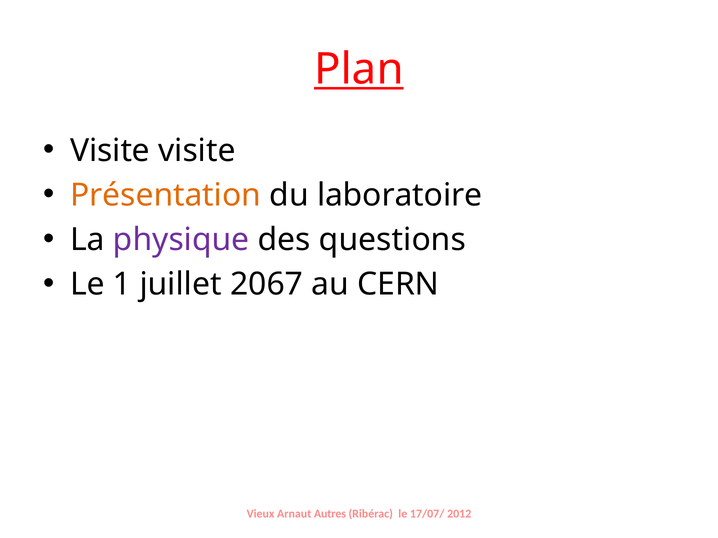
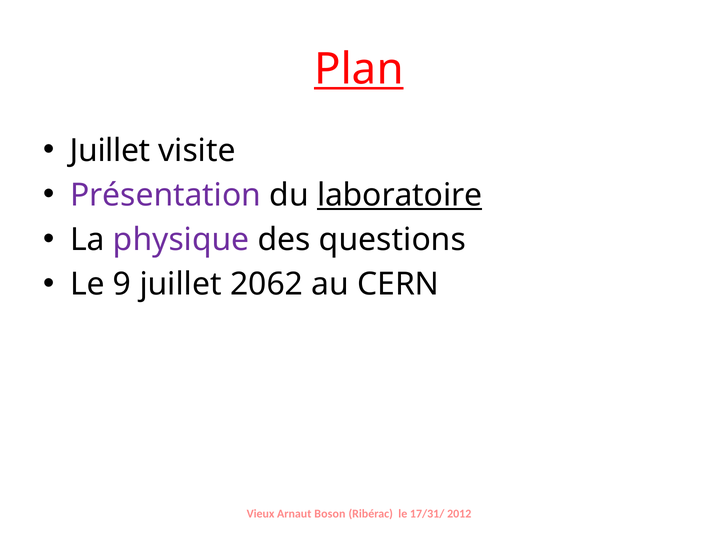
Visite at (110, 151): Visite -> Juillet
Présentation colour: orange -> purple
laboratoire underline: none -> present
1: 1 -> 9
2067: 2067 -> 2062
Autres: Autres -> Boson
17/07/: 17/07/ -> 17/31/
